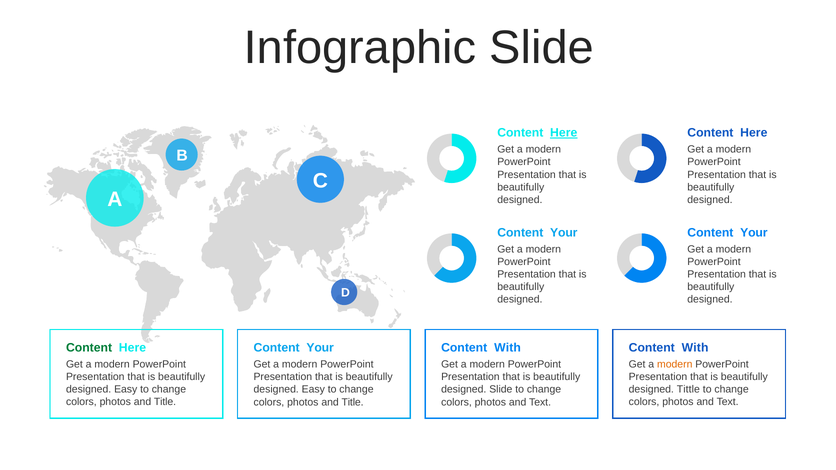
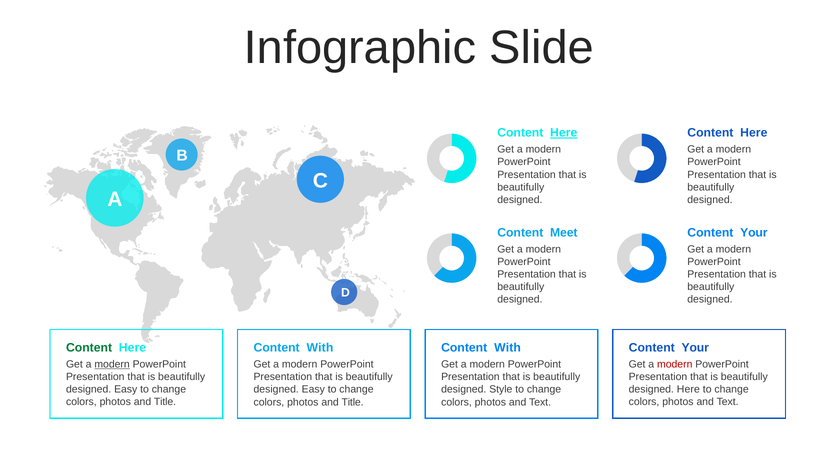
Your at (564, 233): Your -> Meet
Your at (320, 348): Your -> With
With at (695, 348): With -> Your
modern at (112, 365) underline: none -> present
modern at (675, 365) colour: orange -> red
designed Slide: Slide -> Style
designed Tittle: Tittle -> Here
